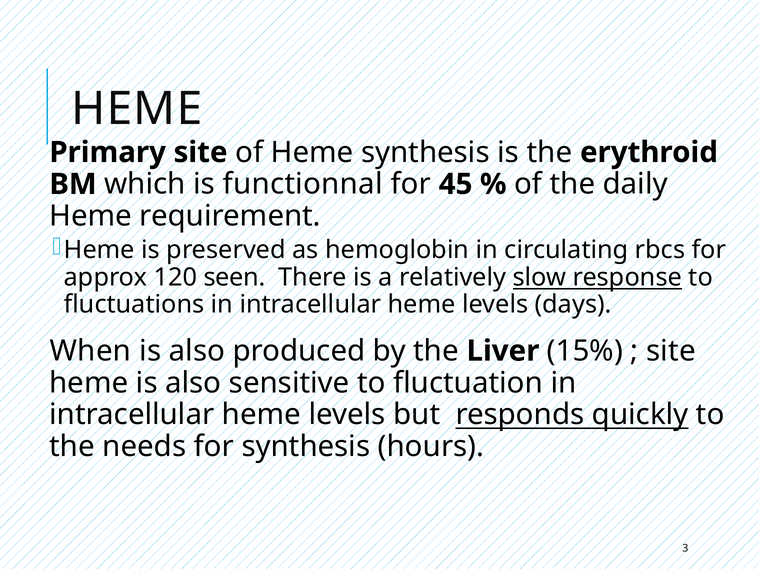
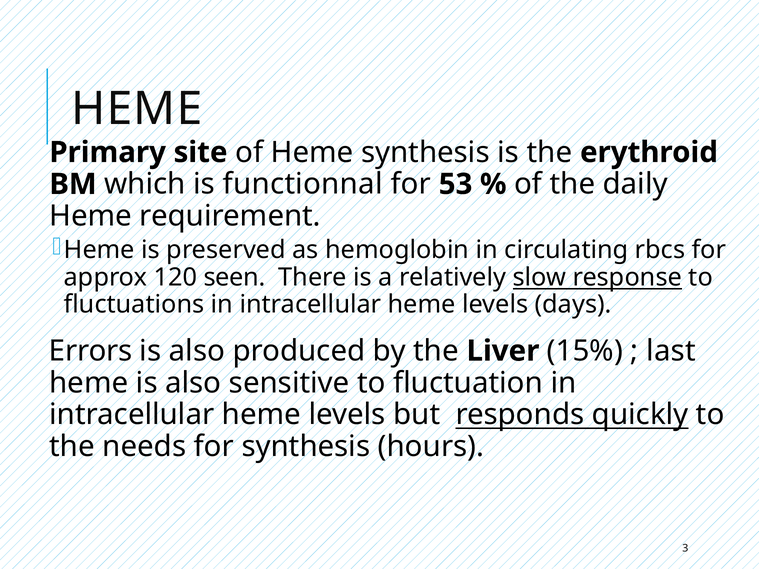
45: 45 -> 53
When: When -> Errors
site at (671, 351): site -> last
